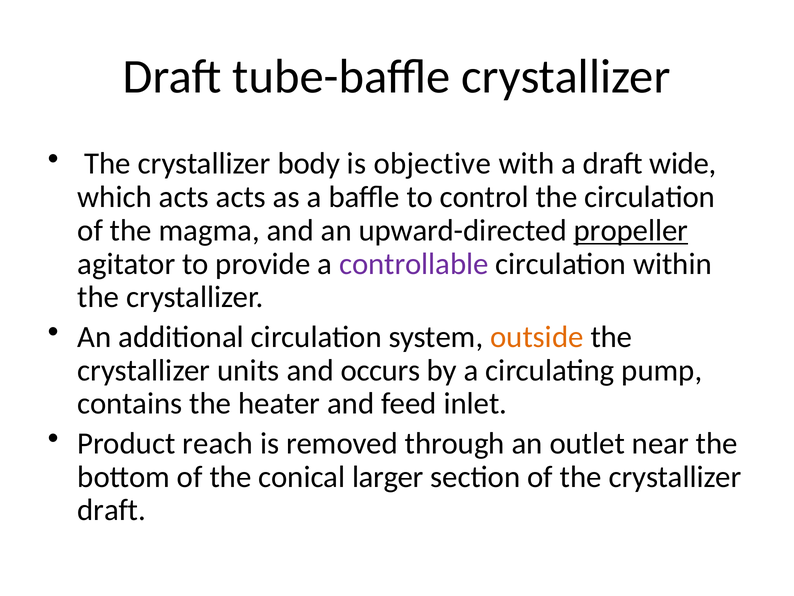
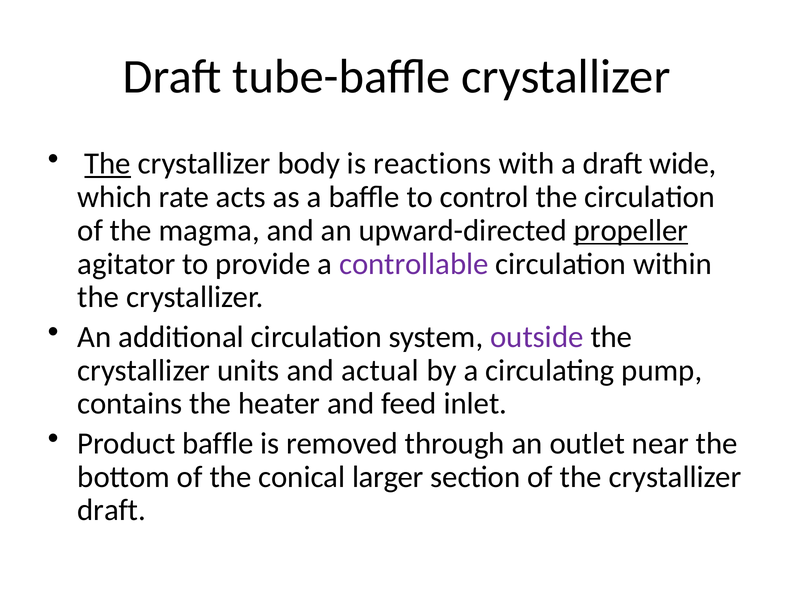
The at (108, 164) underline: none -> present
objective: objective -> reactions
which acts: acts -> rate
outside colour: orange -> purple
occurs: occurs -> actual
Product reach: reach -> baffle
